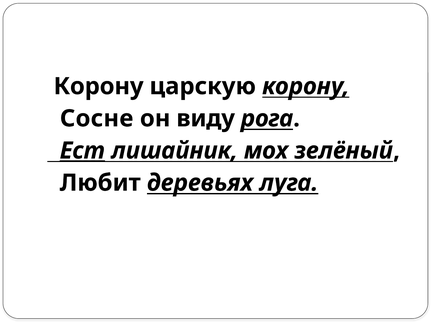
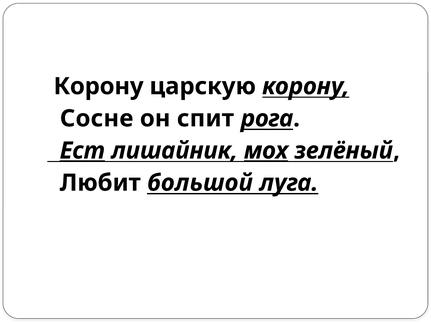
виду: виду -> спит
мох underline: none -> present
деревьях: деревьях -> большой
